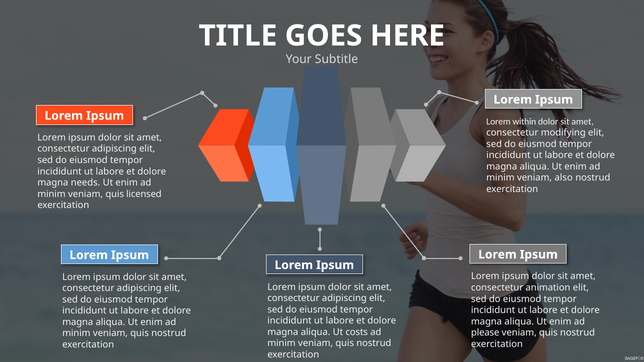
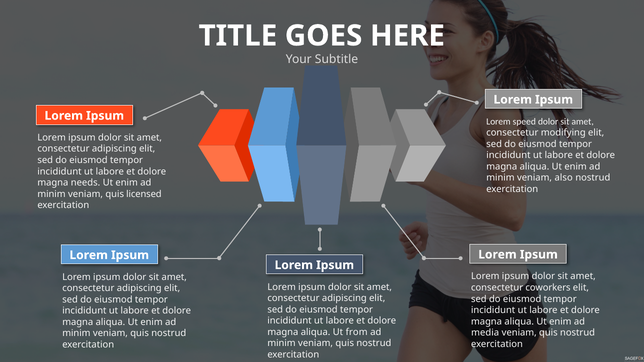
within: within -> speed
animation: animation -> coworkers
costs: costs -> from
please: please -> media
